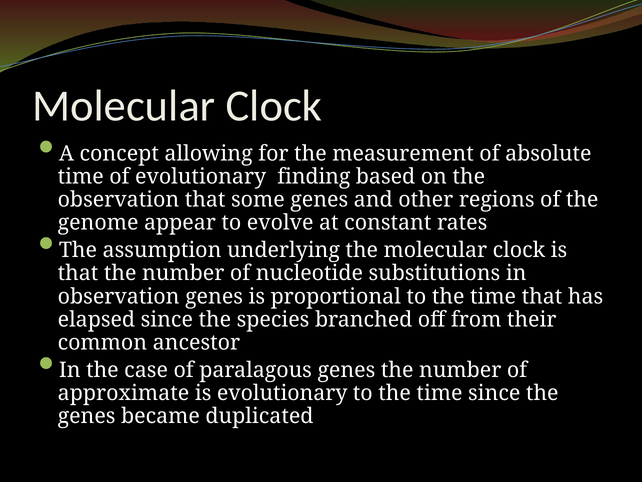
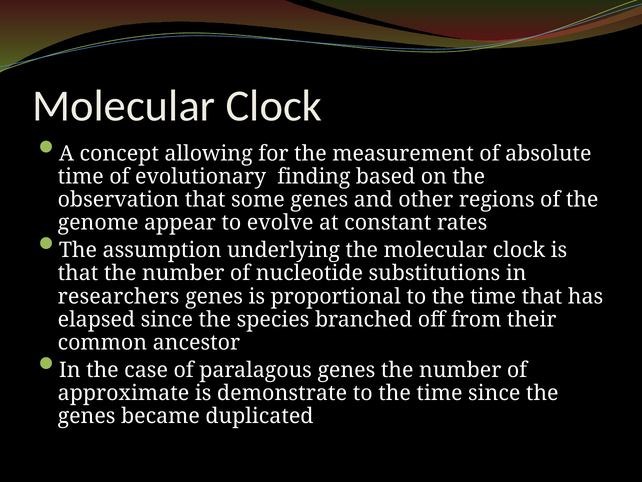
observation at (119, 296): observation -> researchers
is evolutionary: evolutionary -> demonstrate
